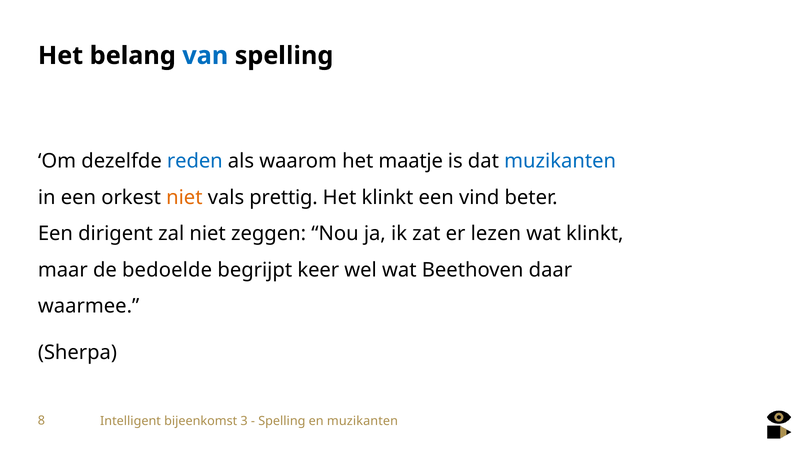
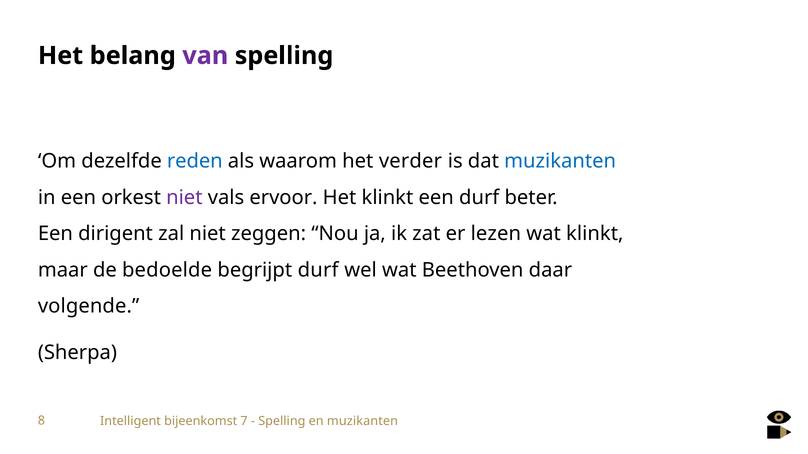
van colour: blue -> purple
maatje: maatje -> verder
niet at (184, 198) colour: orange -> purple
prettig: prettig -> ervoor
een vind: vind -> durf
begrijpt keer: keer -> durf
waarmee: waarmee -> volgende
3: 3 -> 7
